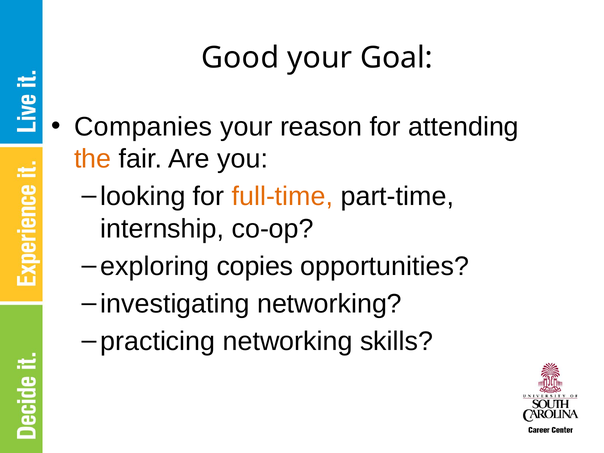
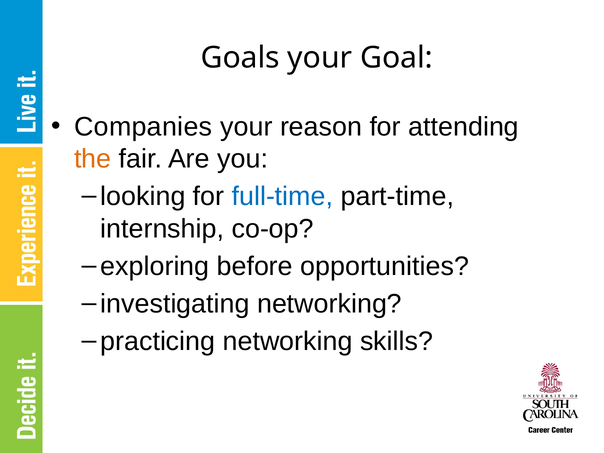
Good: Good -> Goals
full-time colour: orange -> blue
copies: copies -> before
